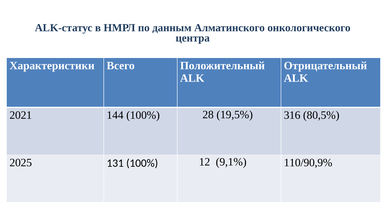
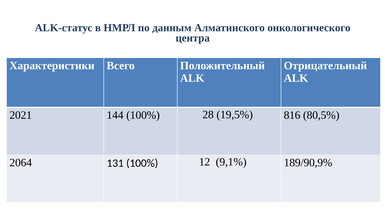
316: 316 -> 816
2025: 2025 -> 2064
110/90,9%: 110/90,9% -> 189/90,9%
